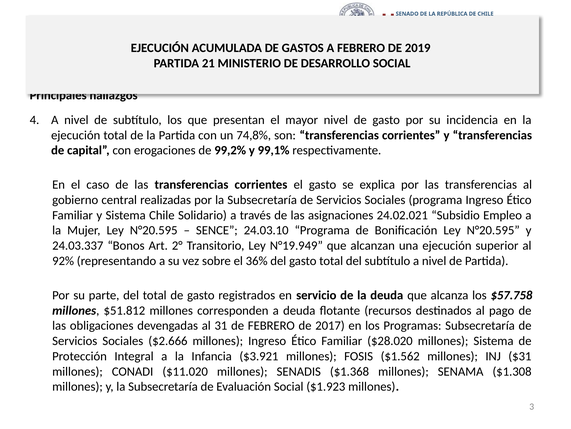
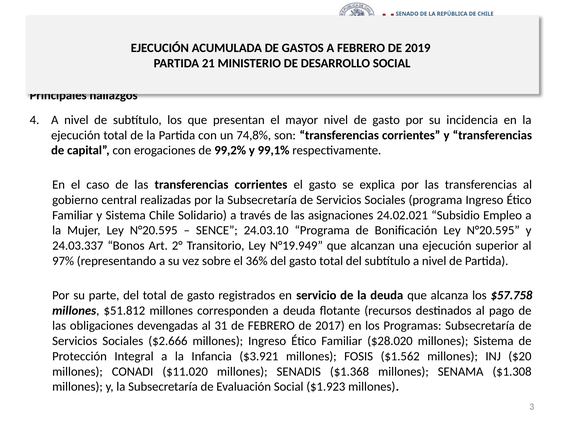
92%: 92% -> 97%
$31: $31 -> $20
